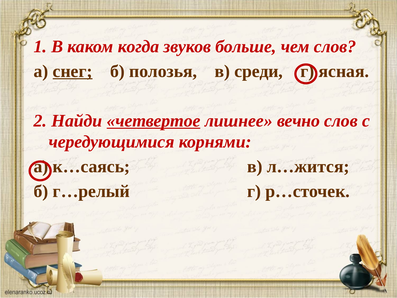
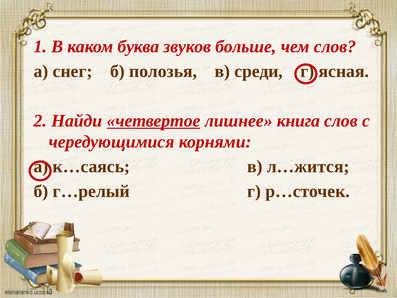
когда: когда -> буква
снег underline: present -> none
вечно: вечно -> книга
